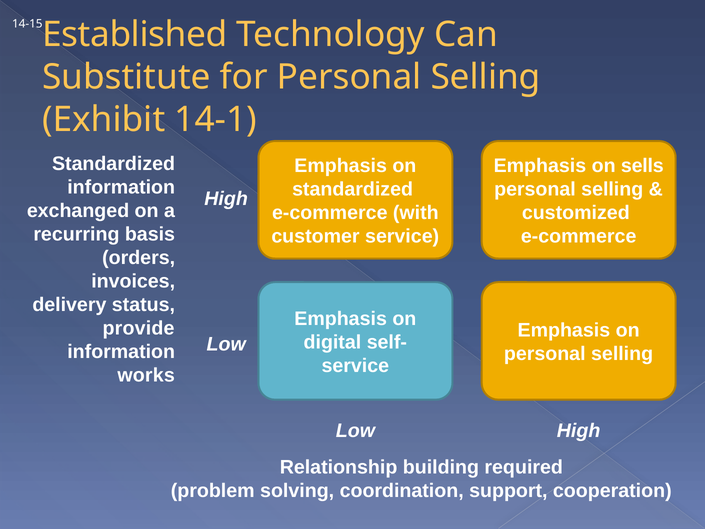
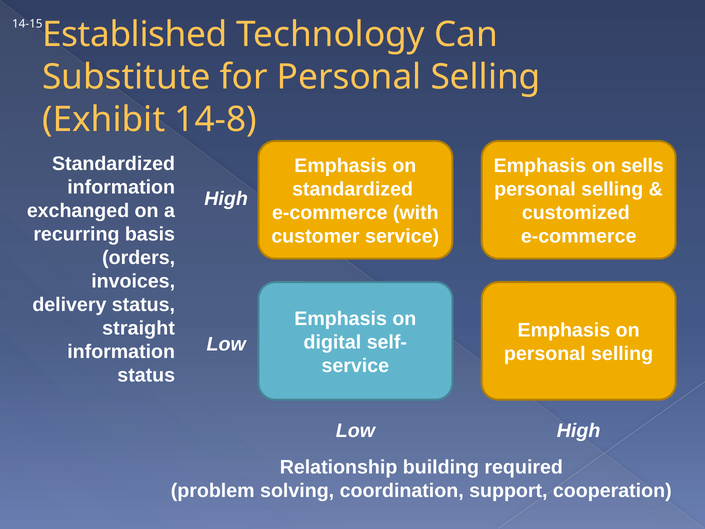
14-1: 14-1 -> 14-8
provide: provide -> straight
works at (146, 375): works -> status
